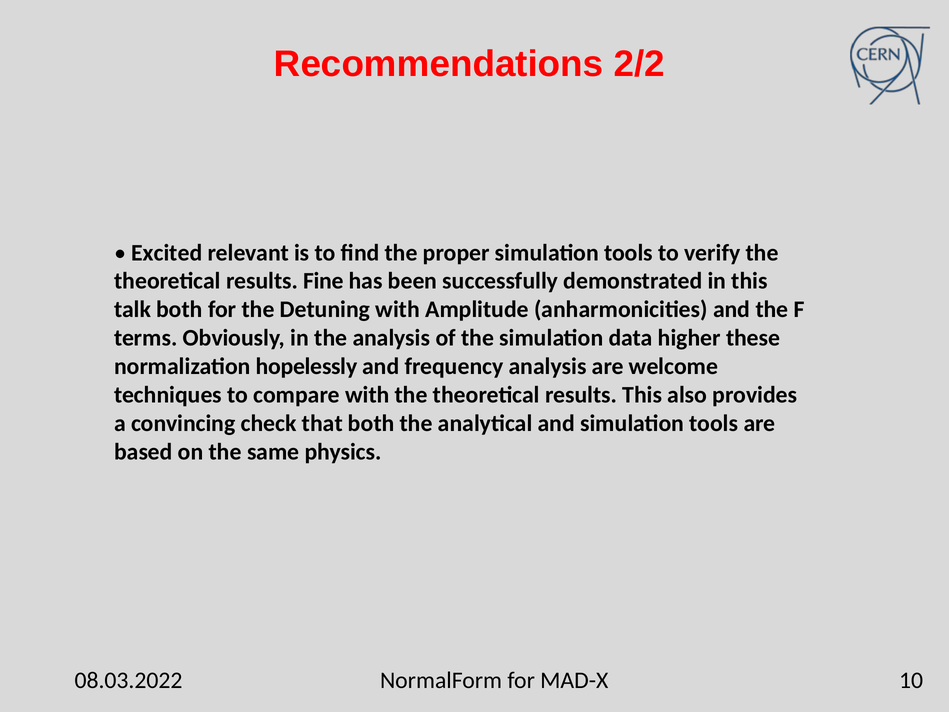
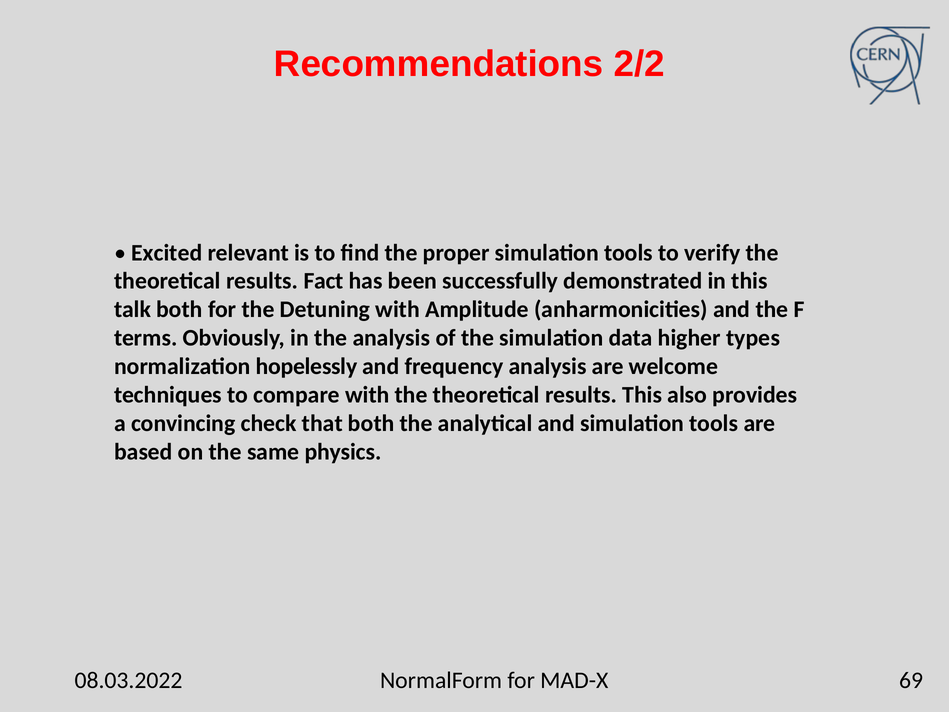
Fine: Fine -> Fact
these: these -> types
10: 10 -> 69
